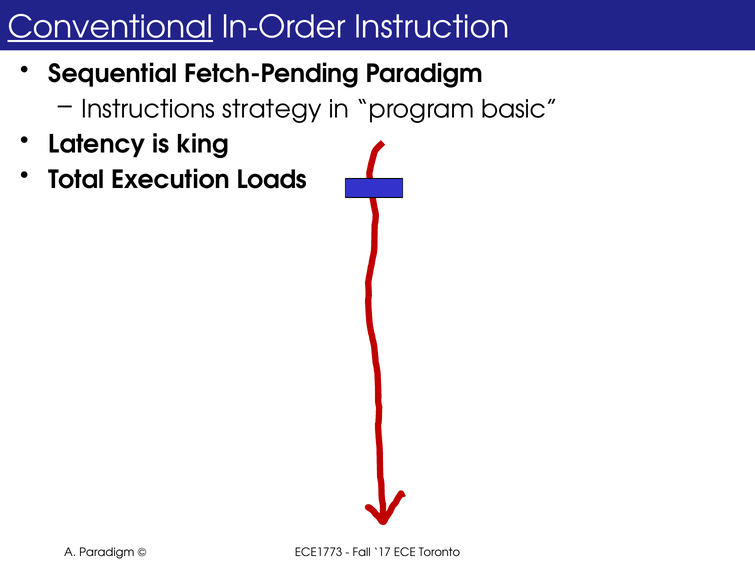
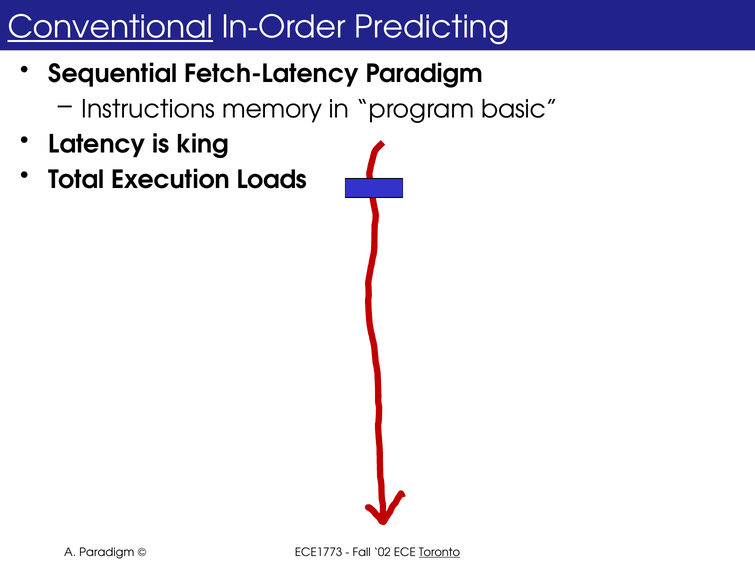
Instruction: Instruction -> Predicting
Fetch-Pending: Fetch-Pending -> Fetch-Latency
strategy: strategy -> memory
17: 17 -> 02
Toronto underline: none -> present
